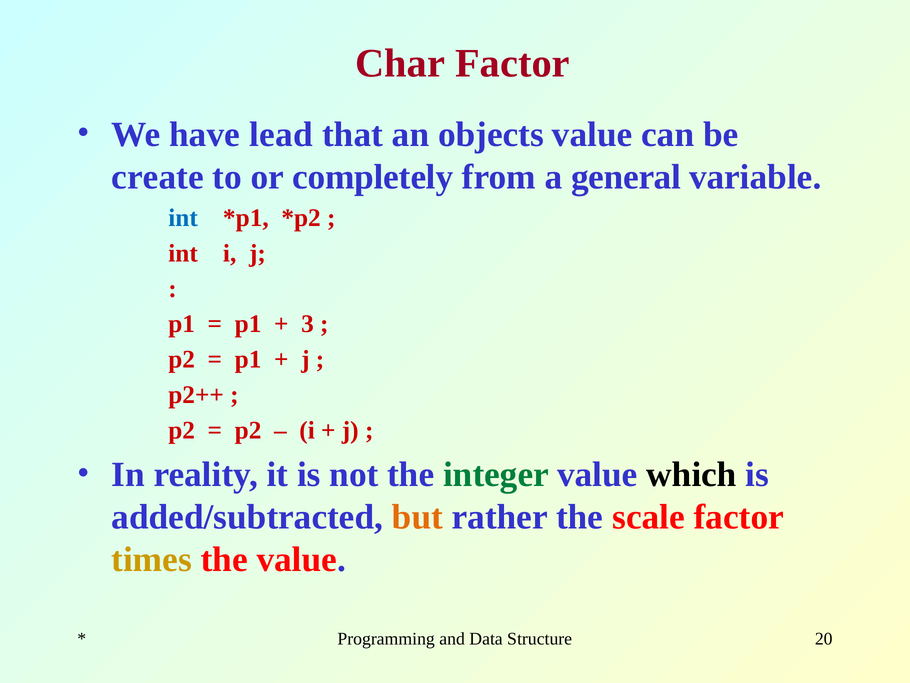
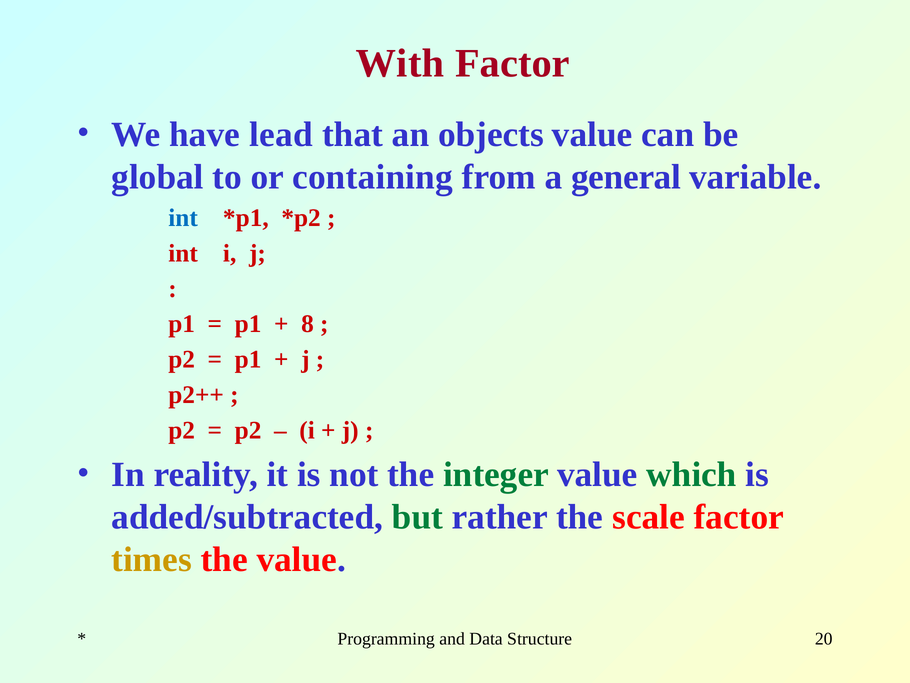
Char: Char -> With
create: create -> global
completely: completely -> containing
3: 3 -> 8
which colour: black -> green
but colour: orange -> green
